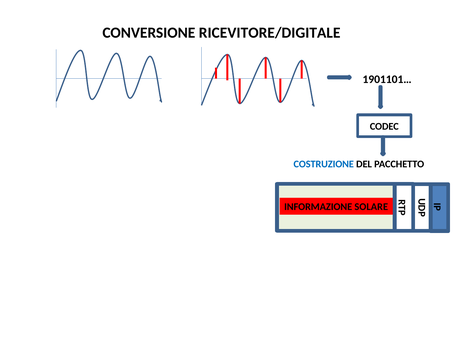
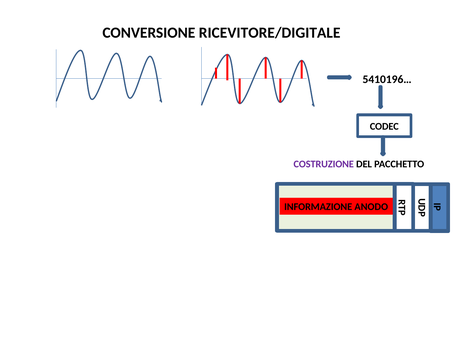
1901101…: 1901101… -> 5410196…
COSTRUZIONE colour: blue -> purple
SOLARE: SOLARE -> ANODO
